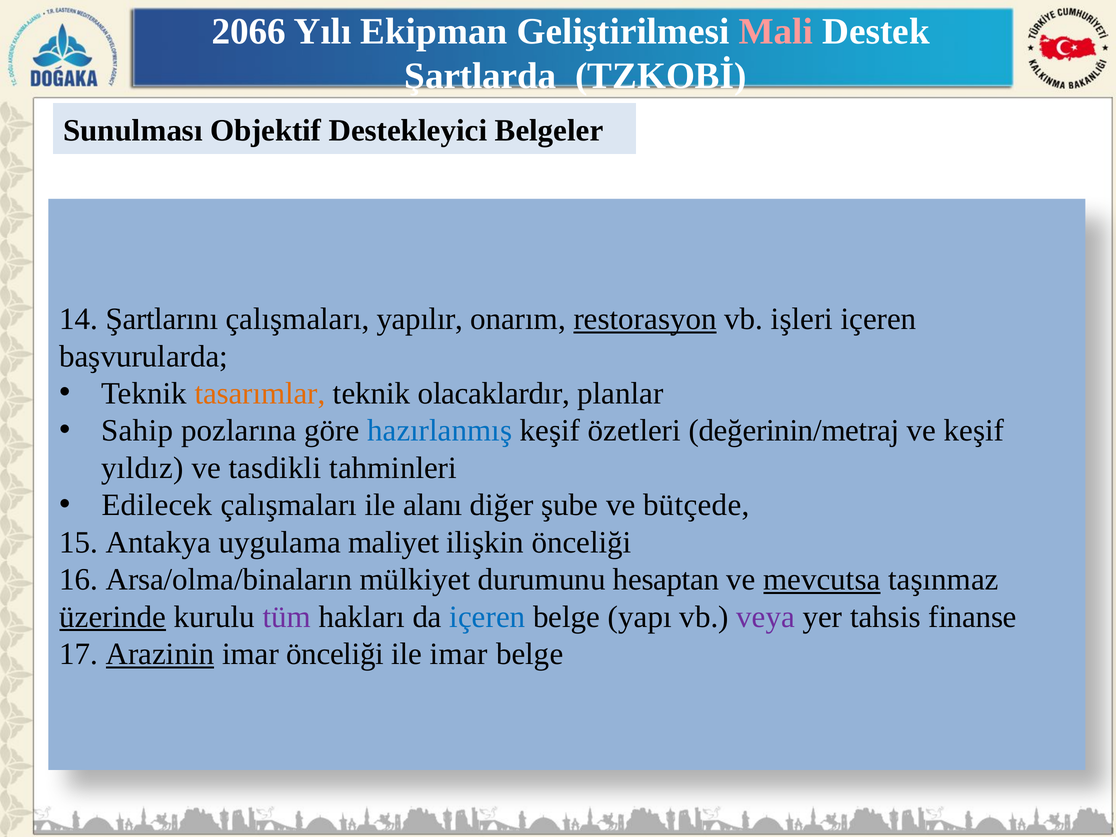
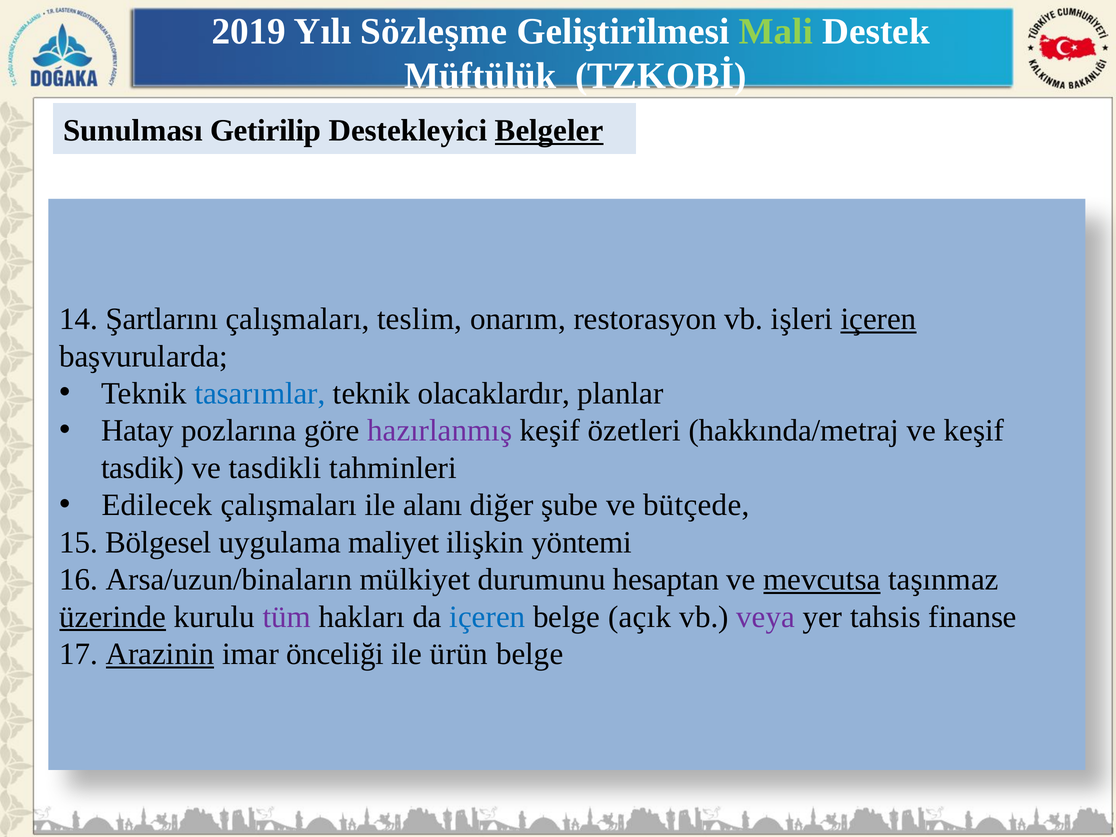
2066: 2066 -> 2019
Ekipman: Ekipman -> Sözleşme
Mali colour: pink -> light green
Şartlarda: Şartlarda -> Müftülük
Objektif: Objektif -> Getirilip
Belgeler underline: none -> present
yapılır: yapılır -> teslim
restorasyon underline: present -> none
içeren at (879, 319) underline: none -> present
tasarımlar colour: orange -> blue
Sahip: Sahip -> Hatay
hazırlanmış colour: blue -> purple
değerinin/metraj: değerinin/metraj -> hakkında/metraj
yıldız: yıldız -> tasdik
Antakya: Antakya -> Bölgesel
ilişkin önceliği: önceliği -> yöntemi
Arsa/olma/binaların: Arsa/olma/binaların -> Arsa/uzun/binaların
yapı: yapı -> açık
ile imar: imar -> ürün
